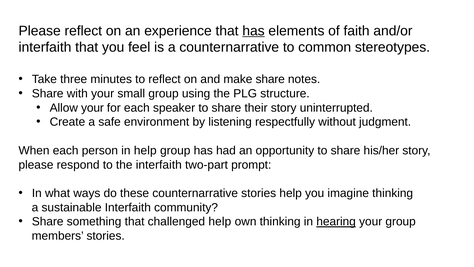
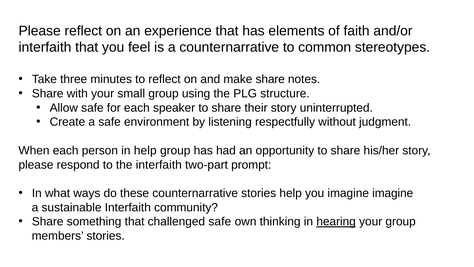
has at (253, 31) underline: present -> none
Allow your: your -> safe
imagine thinking: thinking -> imagine
challenged help: help -> safe
